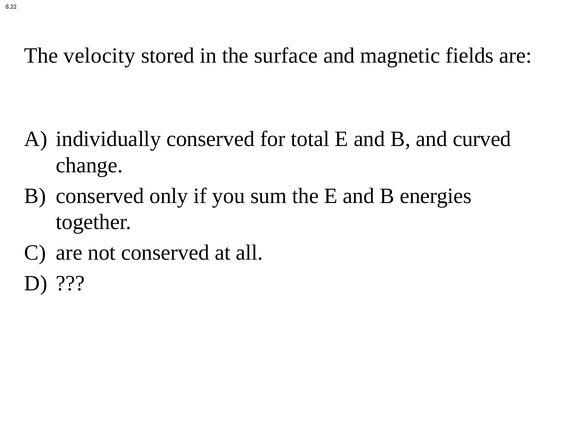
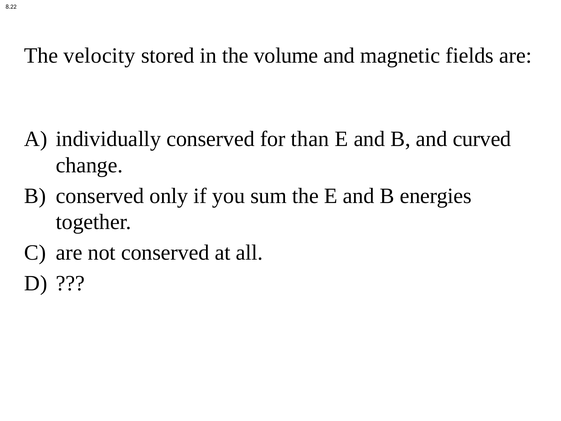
surface: surface -> volume
total: total -> than
